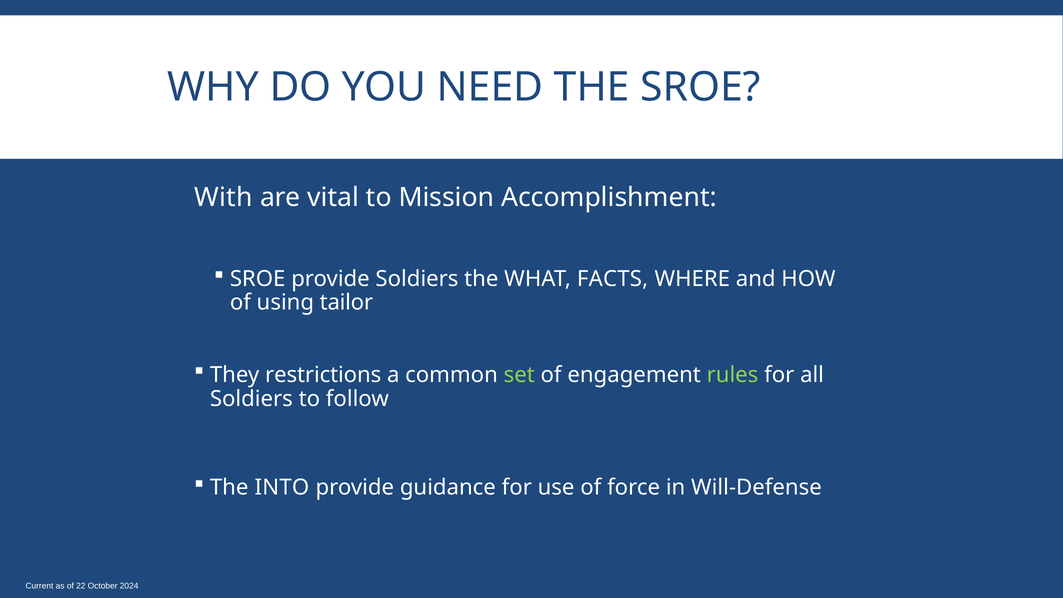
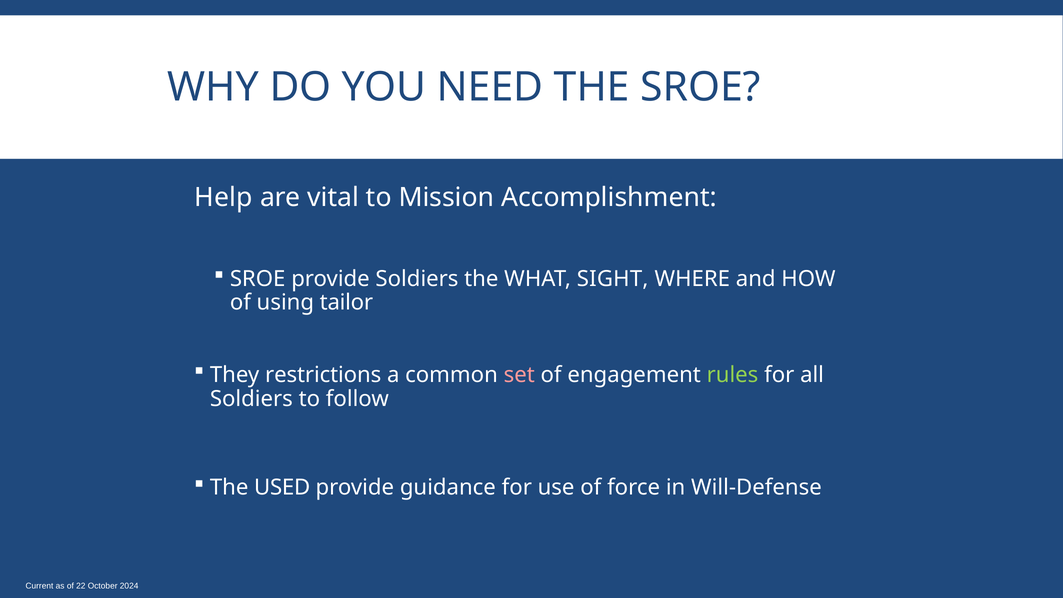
With: With -> Help
FACTS: FACTS -> SIGHT
set colour: light green -> pink
INTO: INTO -> USED
